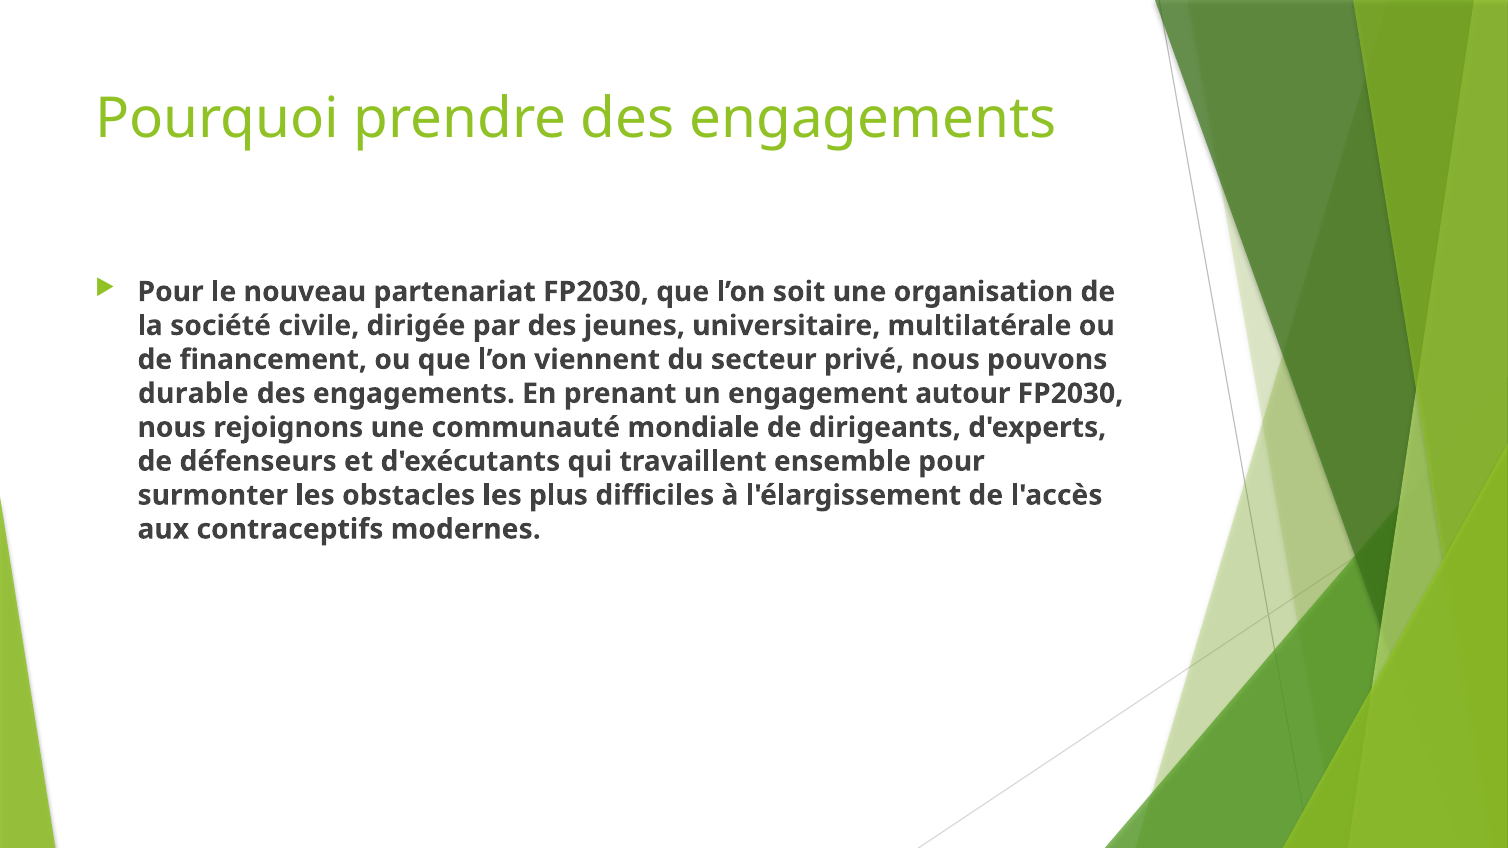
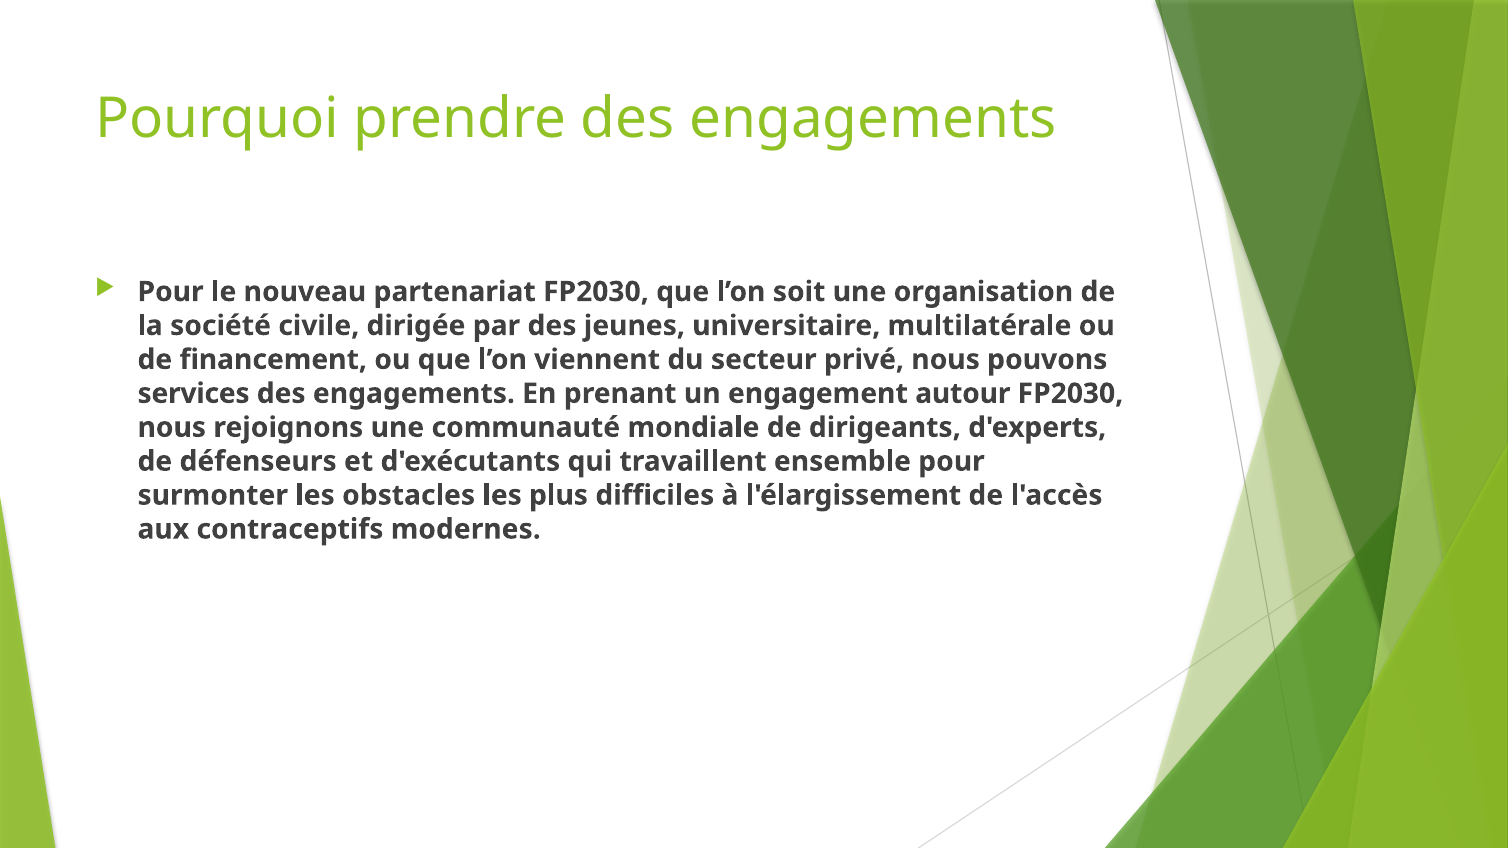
durable: durable -> services
